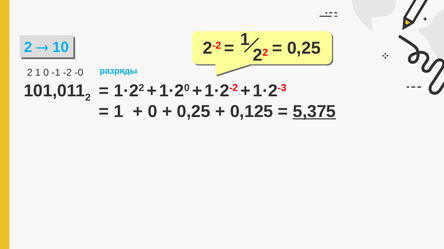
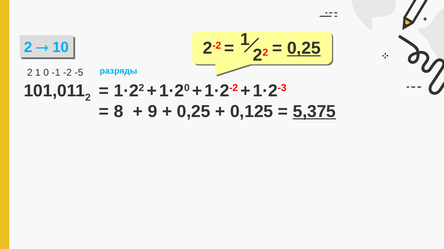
0,25 at (304, 48) underline: none -> present
-0: -0 -> -5
1 at (119, 112): 1 -> 8
0 at (153, 112): 0 -> 9
